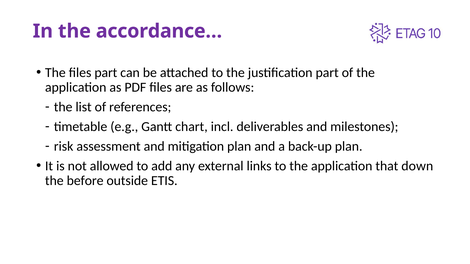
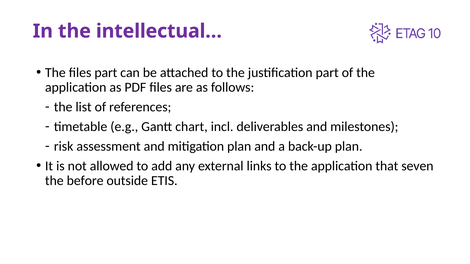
accordance…: accordance… -> intellectual…
down: down -> seven
